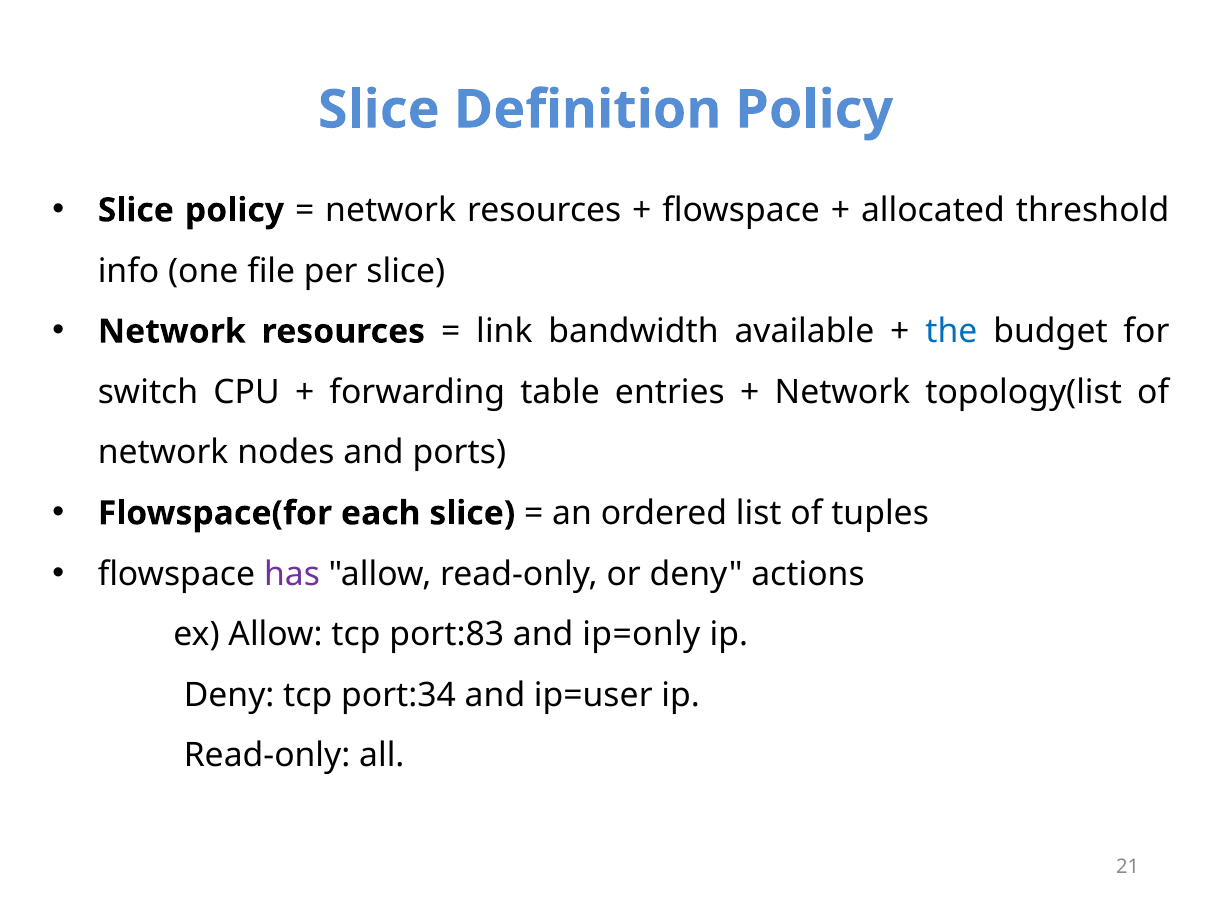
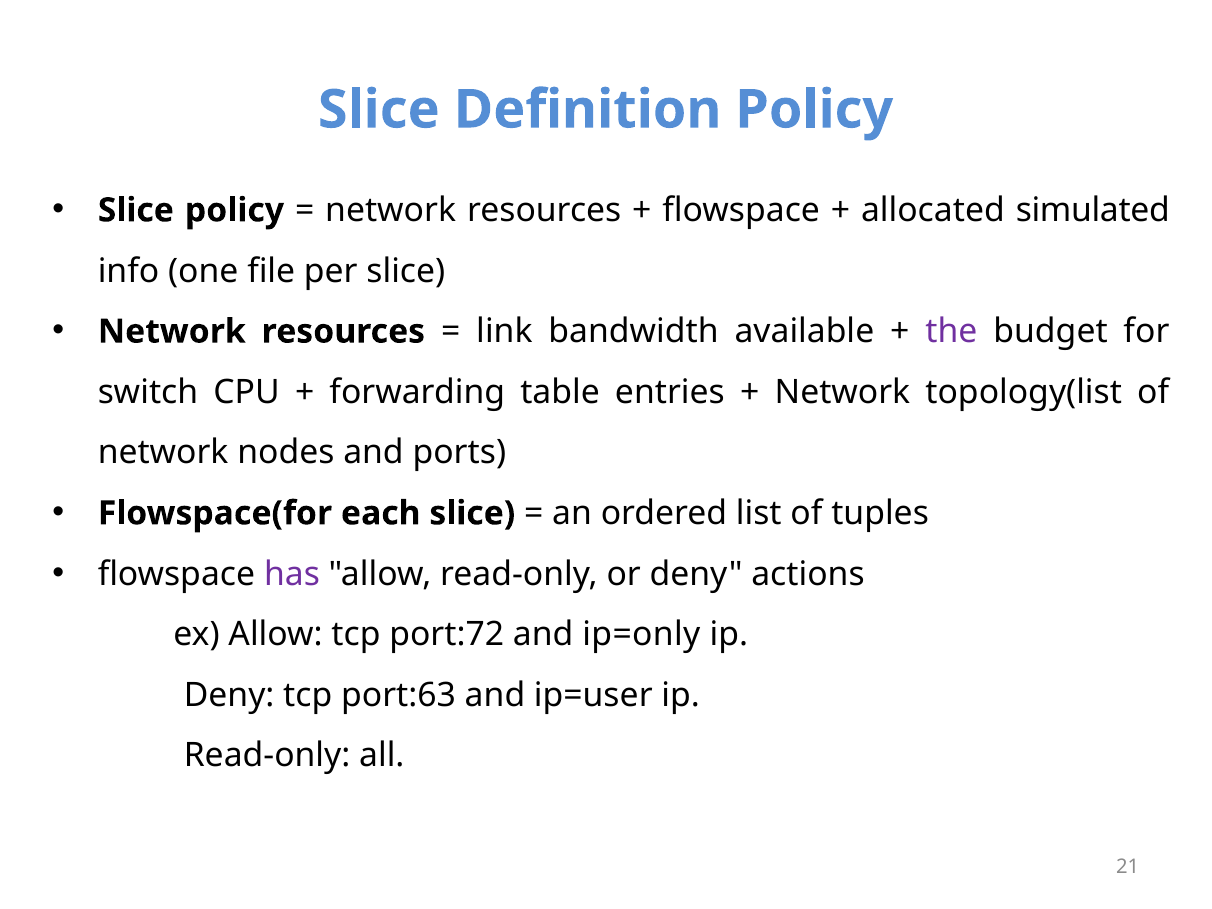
threshold: threshold -> simulated
the colour: blue -> purple
port:83: port:83 -> port:72
port:34: port:34 -> port:63
